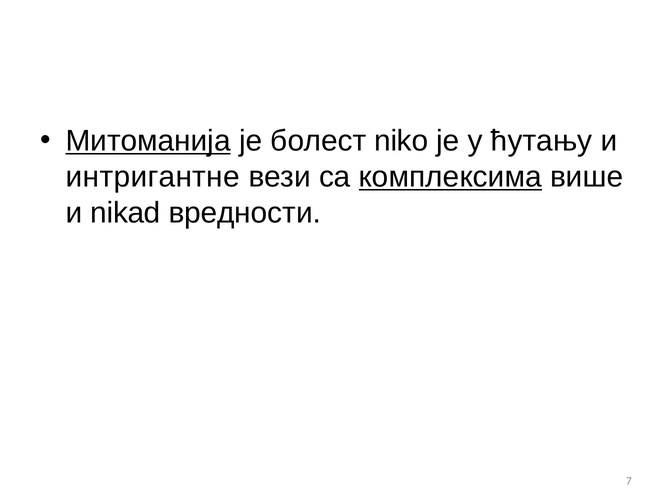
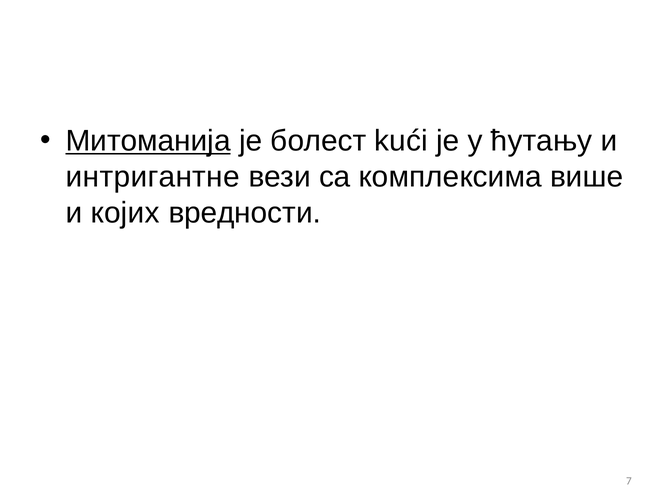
niko: niko -> kući
комплексима underline: present -> none
nikad: nikad -> којих
